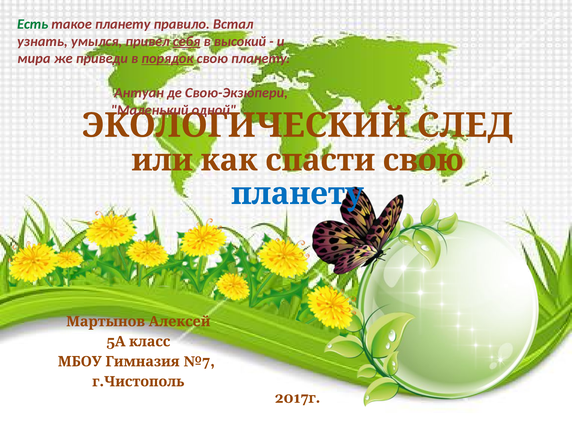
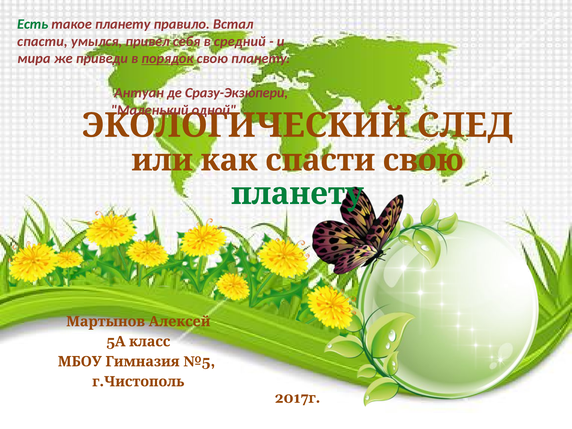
узнать at (42, 41): узнать -> спасти
себя underline: present -> none
высокий: высокий -> средний
Свою-Экзюпери: Свою-Экзюпери -> Сразу-Экзюпери
планету at (297, 194) colour: blue -> green
№7: №7 -> №5
